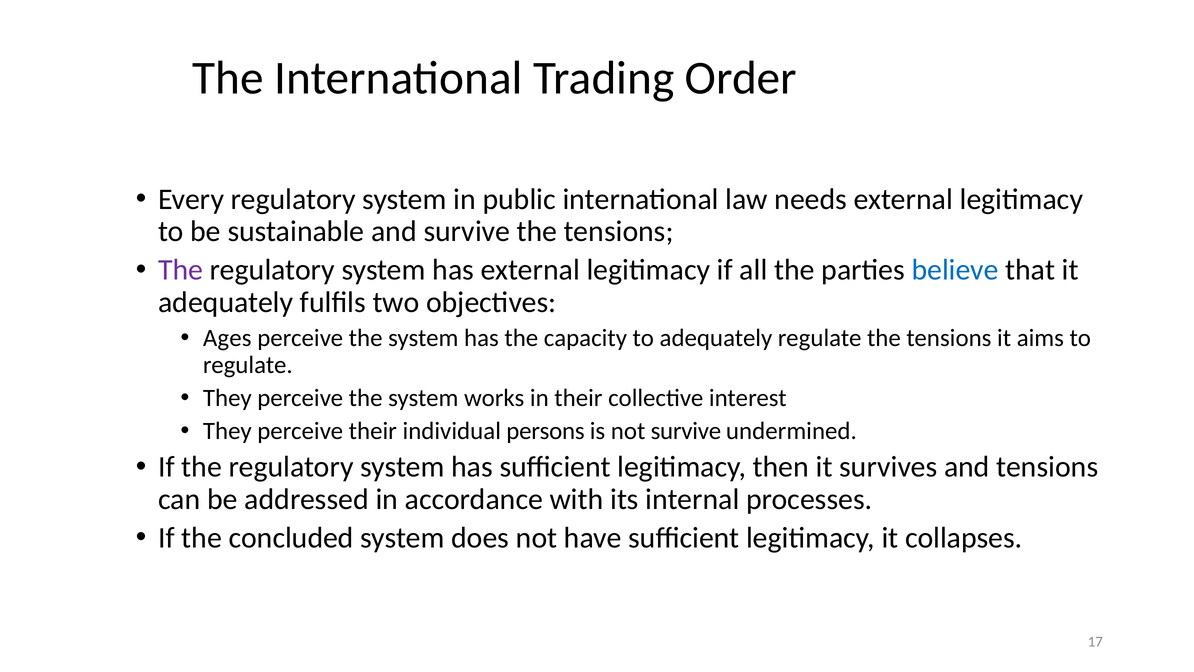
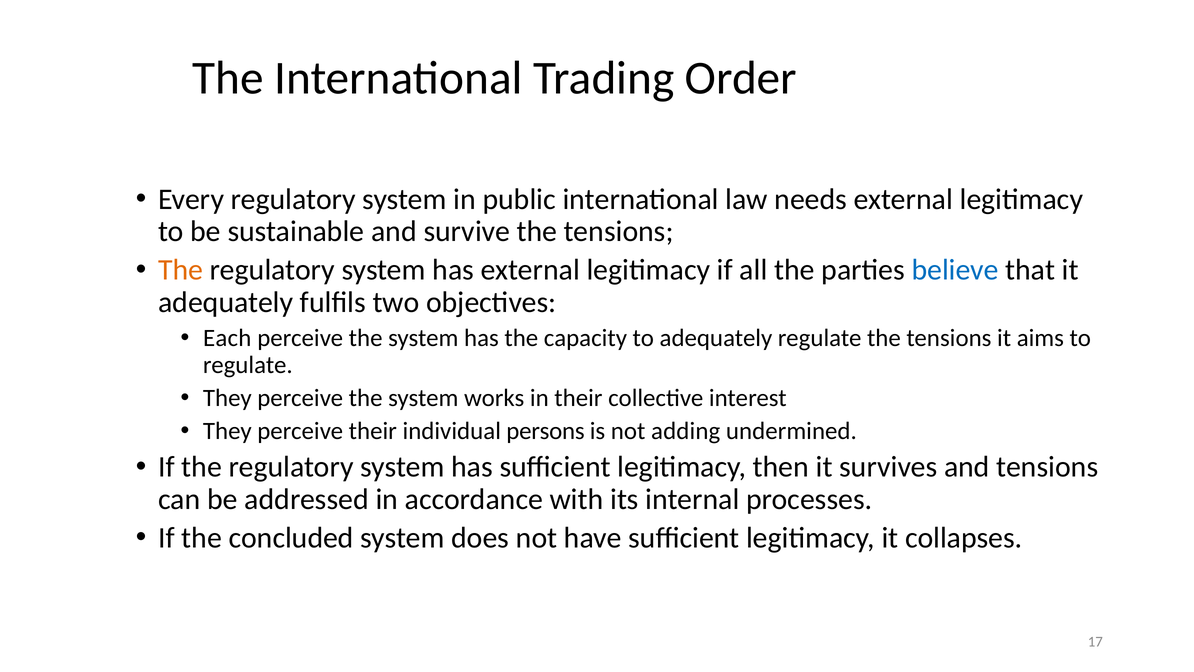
The at (181, 270) colour: purple -> orange
Ages: Ages -> Each
not survive: survive -> adding
